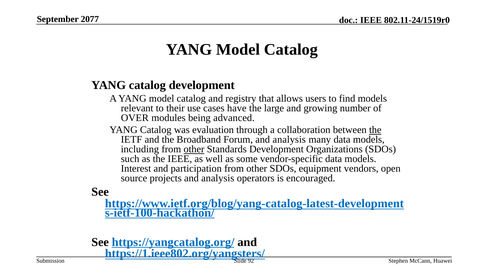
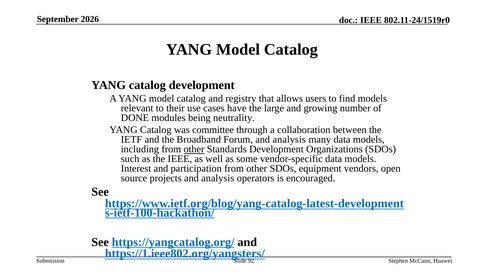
2077: 2077 -> 2026
OVER: OVER -> DONE
advanced: advanced -> neutrality
evaluation: evaluation -> committee
the at (375, 130) underline: present -> none
